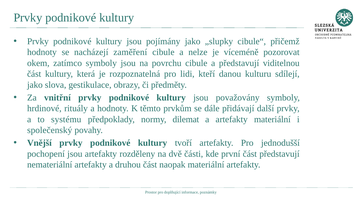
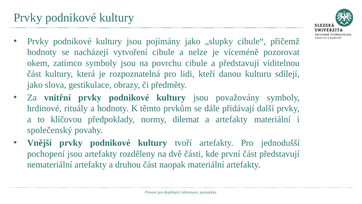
zaměření: zaměření -> vytvoření
systému: systému -> klíčovou
